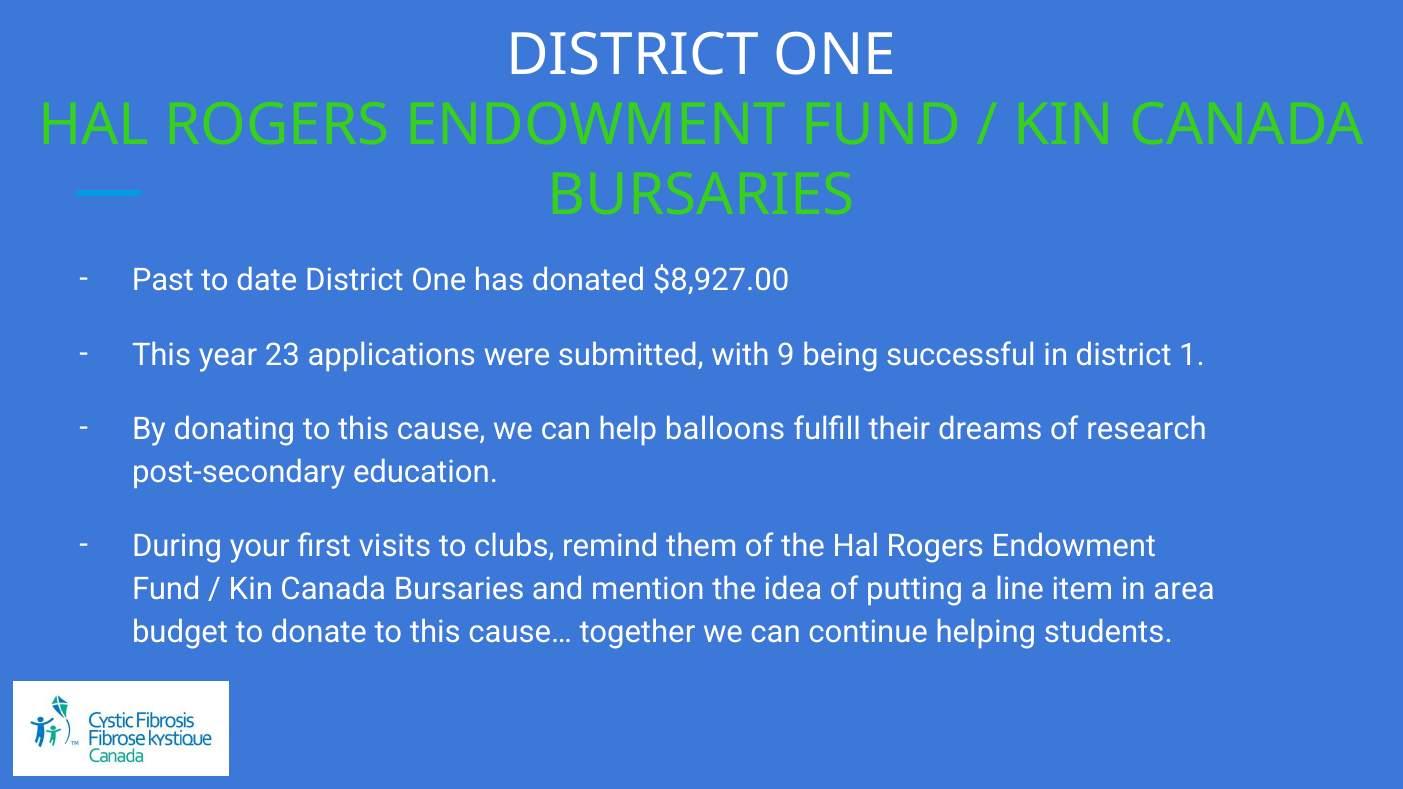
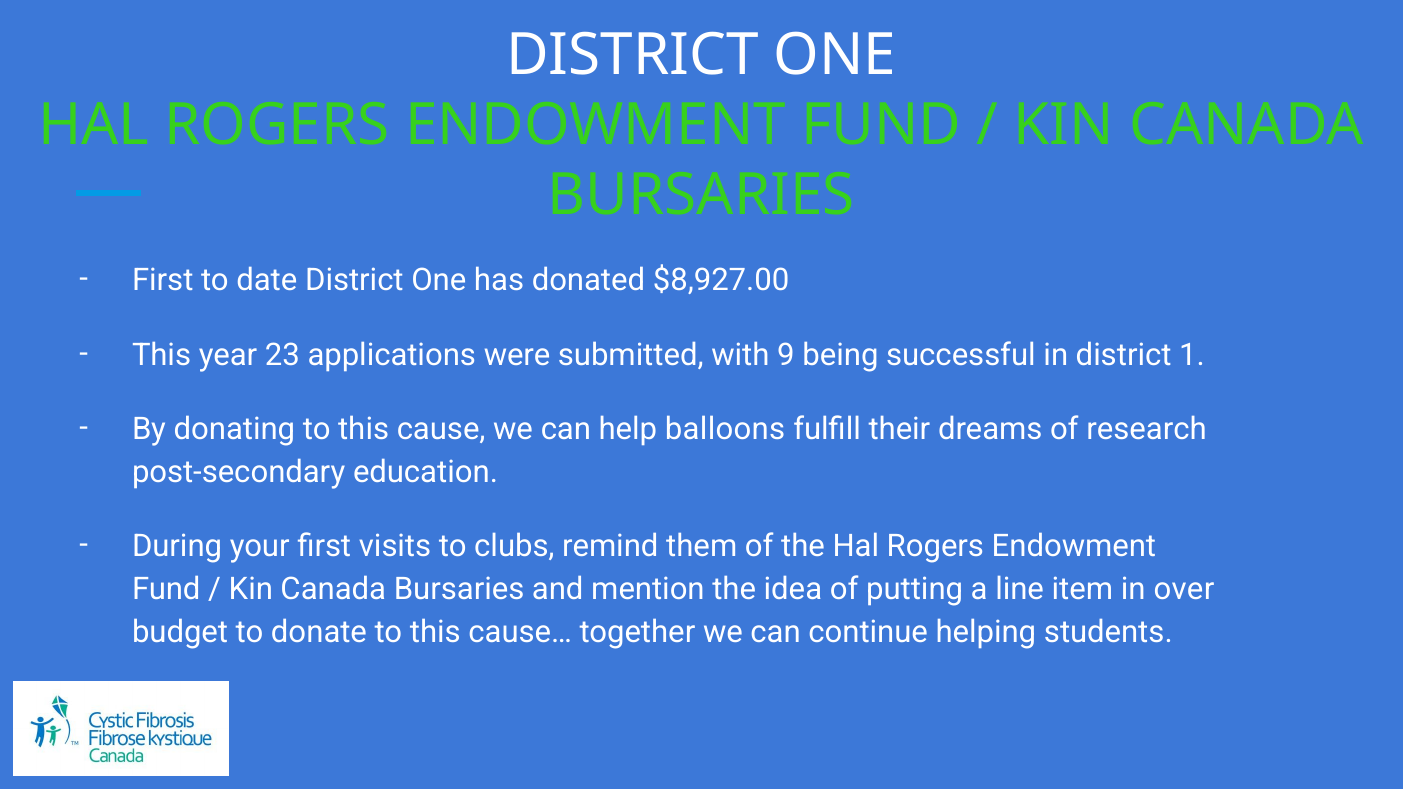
Past at (163, 281): Past -> First
area: area -> over
